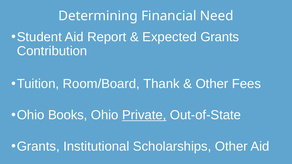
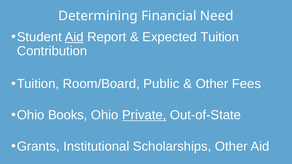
Aid at (74, 37) underline: none -> present
Expected Grants: Grants -> Tuition
Thank: Thank -> Public
